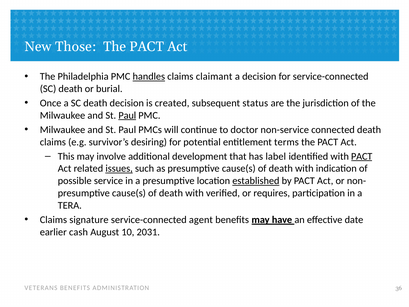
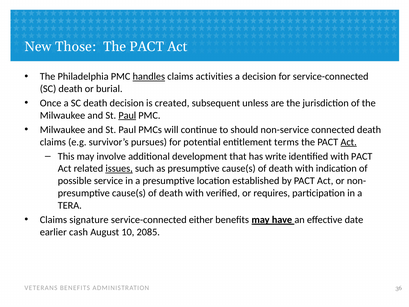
claimant: claimant -> activities
status: status -> unless
doctor: doctor -> should
desiring: desiring -> pursues
Act at (349, 142) underline: none -> present
label: label -> write
PACT at (362, 156) underline: present -> none
established underline: present -> none
agent: agent -> either
2031: 2031 -> 2085
